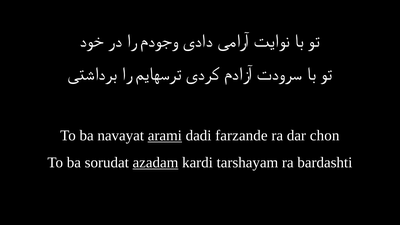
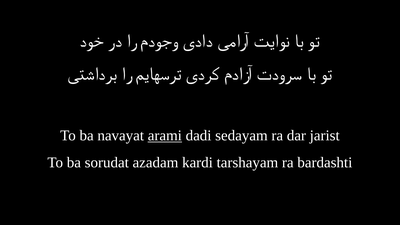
farzande: farzande -> sedayam
chon: chon -> jarist
azadam underline: present -> none
